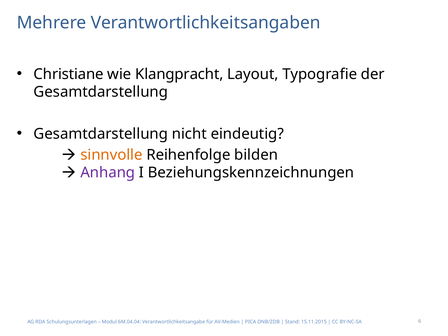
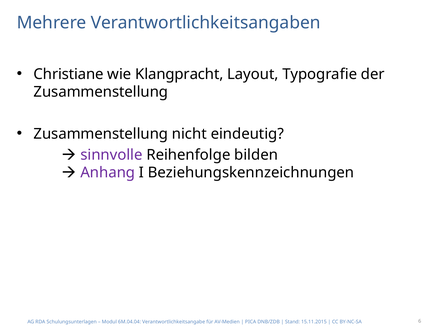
Gesamtdarstellung at (101, 92): Gesamtdarstellung -> Zusammenstellung
Gesamtdarstellung at (101, 134): Gesamtdarstellung -> Zusammenstellung
sinnvolle colour: orange -> purple
